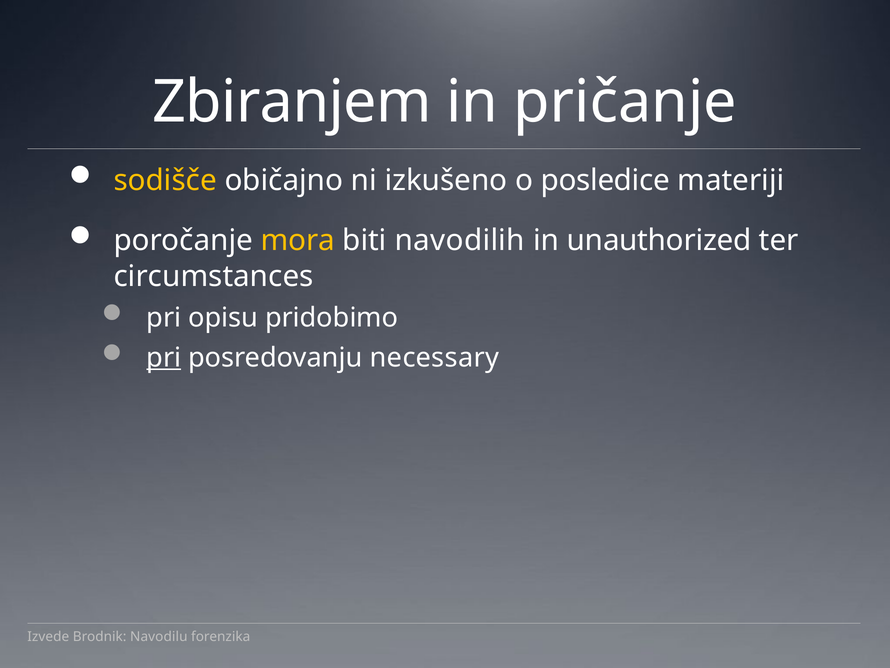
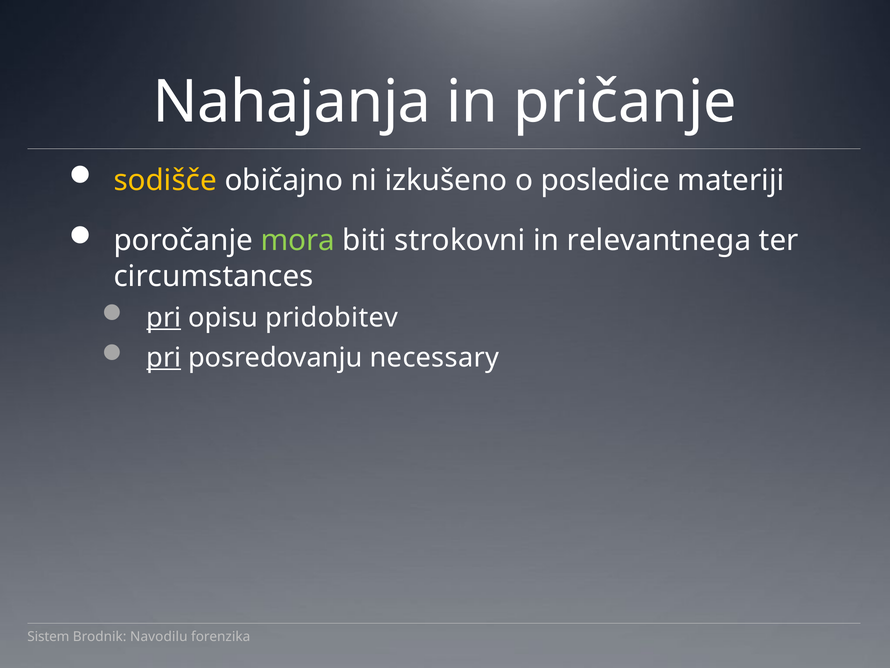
Zbiranjem: Zbiranjem -> Nahajanja
mora colour: yellow -> light green
navodilih: navodilih -> strokovni
unauthorized: unauthorized -> relevantnega
pri at (164, 317) underline: none -> present
pridobimo: pridobimo -> pridobitev
Izvede: Izvede -> Sistem
